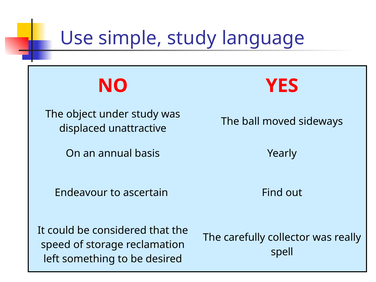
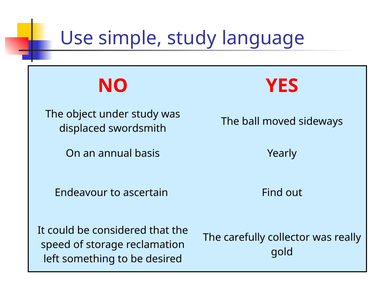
unattractive: unattractive -> swordsmith
spell: spell -> gold
